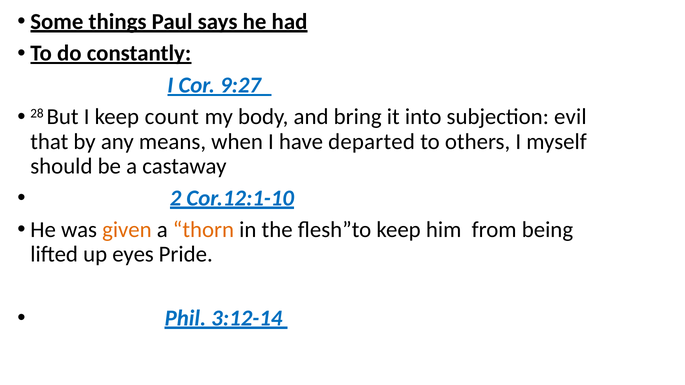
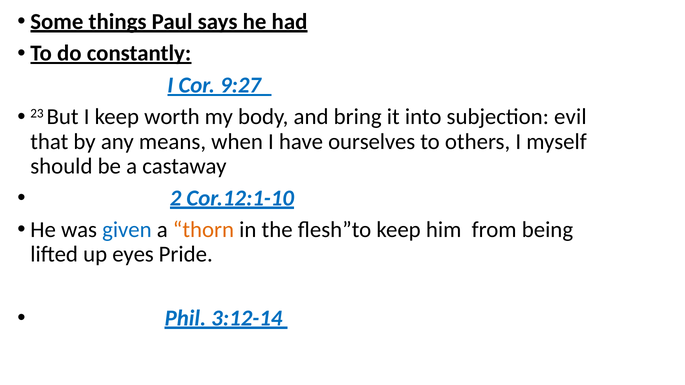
28: 28 -> 23
count: count -> worth
departed: departed -> ourselves
given colour: orange -> blue
